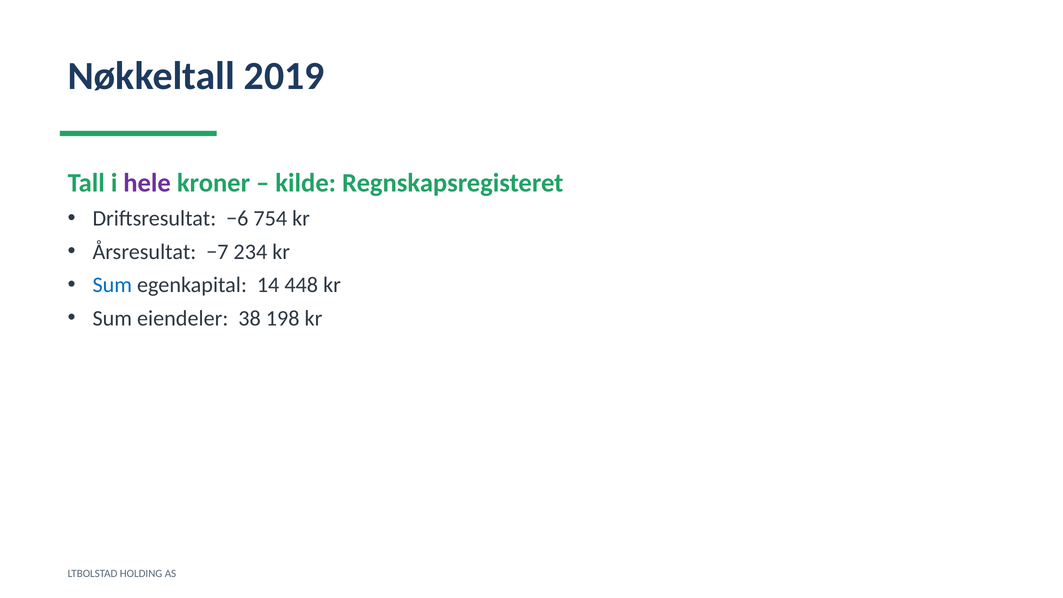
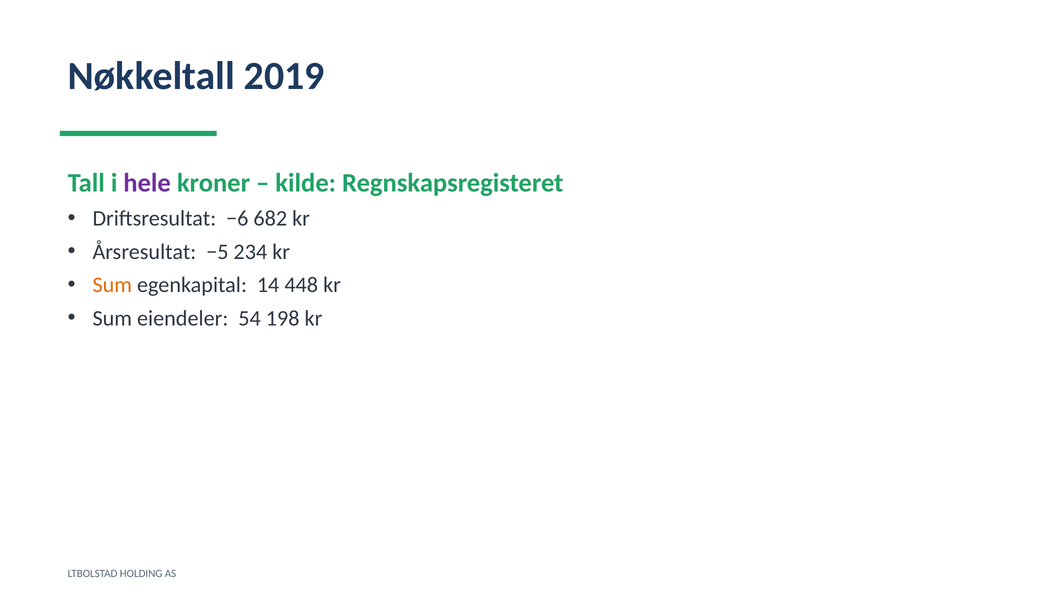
754: 754 -> 682
−7: −7 -> −5
Sum at (112, 285) colour: blue -> orange
38: 38 -> 54
